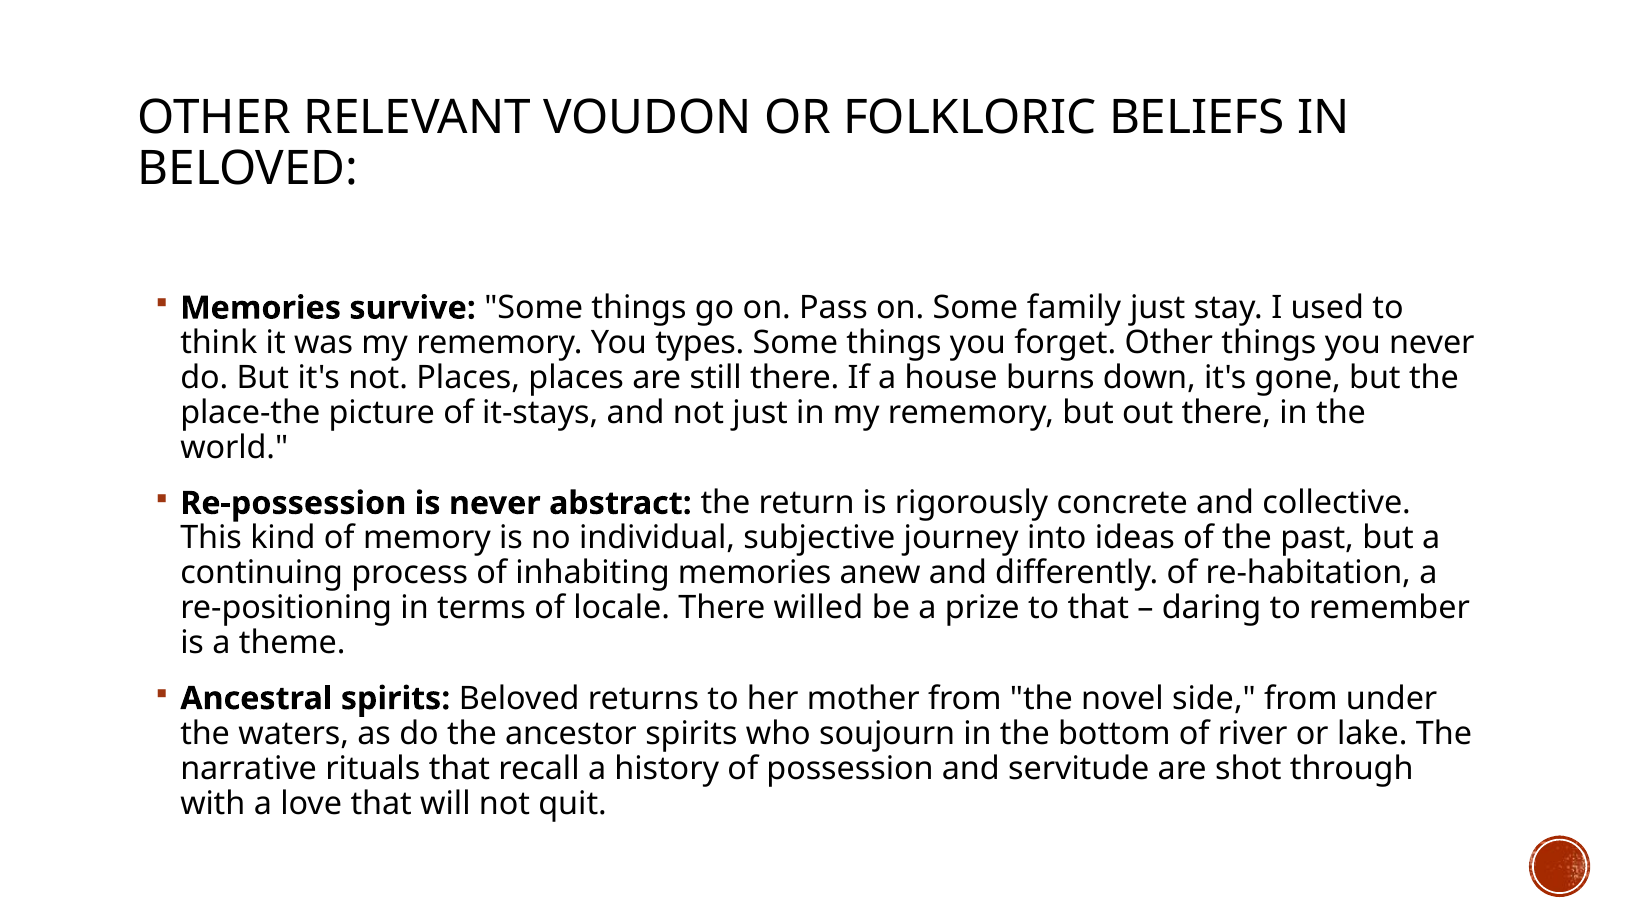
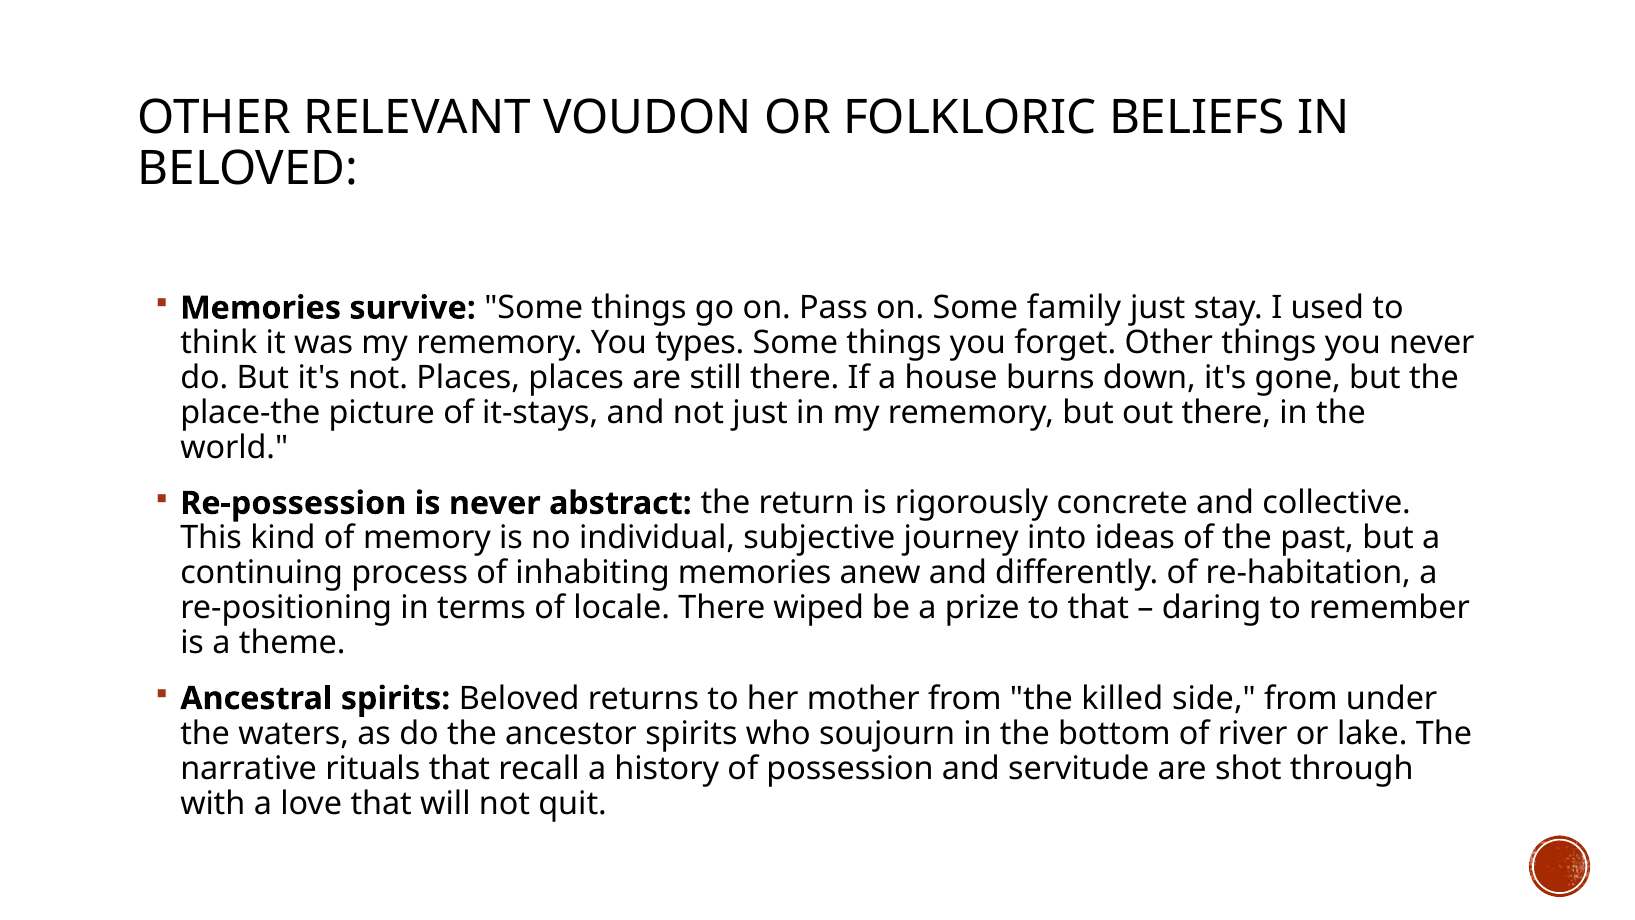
willed: willed -> wiped
novel: novel -> killed
